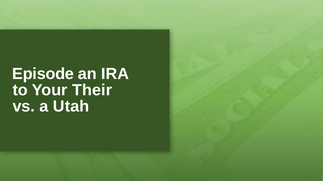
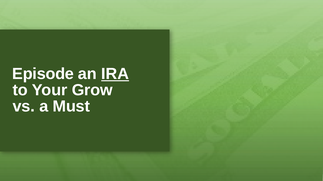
IRA underline: none -> present
Their: Their -> Grow
Utah: Utah -> Must
